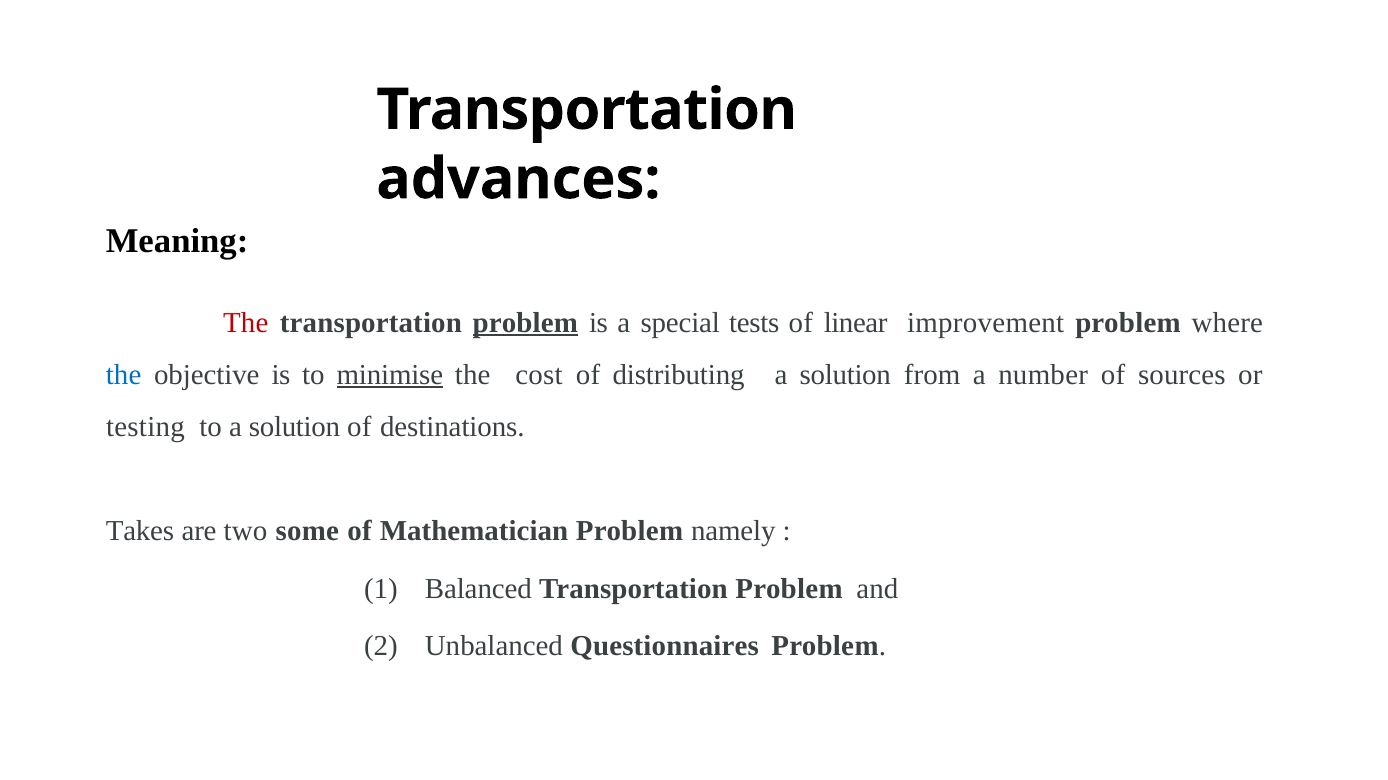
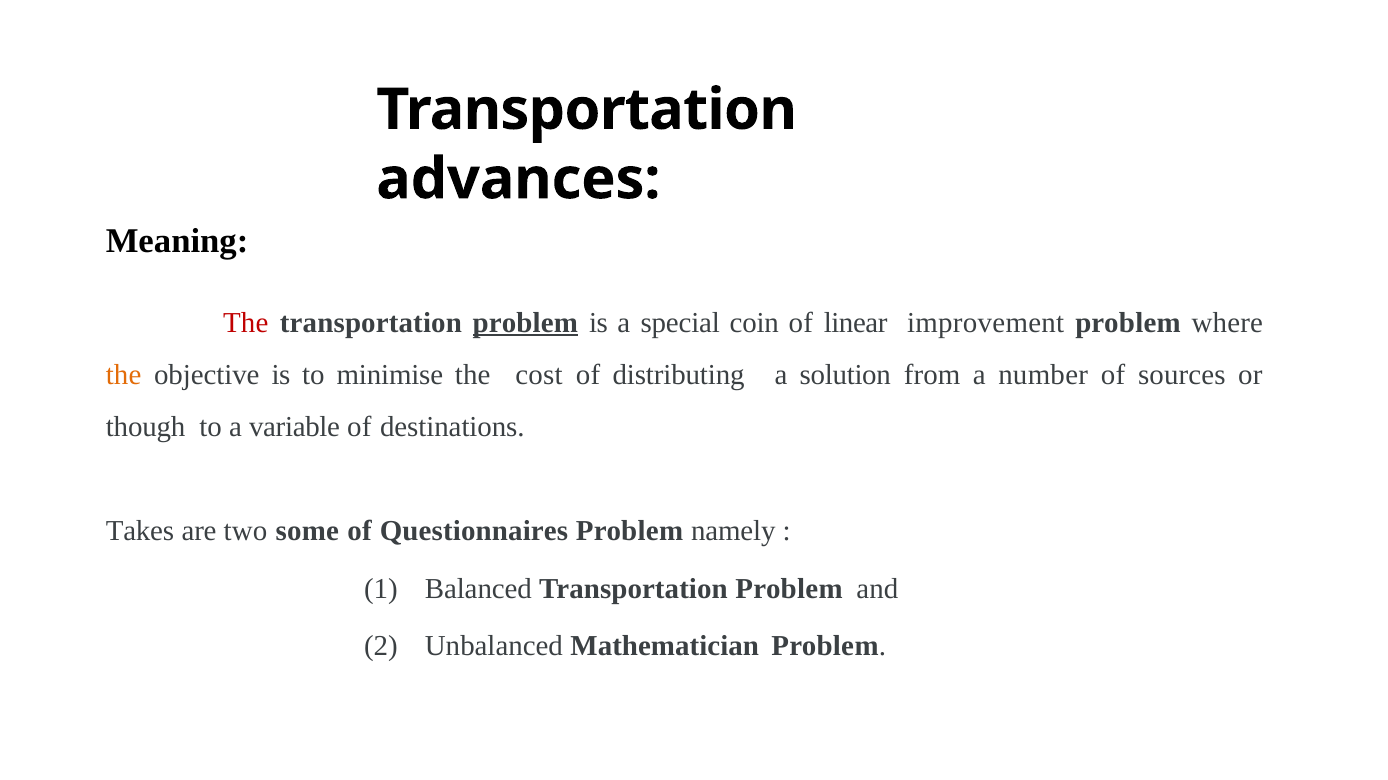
tests: tests -> coin
the at (124, 375) colour: blue -> orange
minimise underline: present -> none
testing: testing -> though
to a solution: solution -> variable
Mathematician: Mathematician -> Questionnaires
Questionnaires: Questionnaires -> Mathematician
